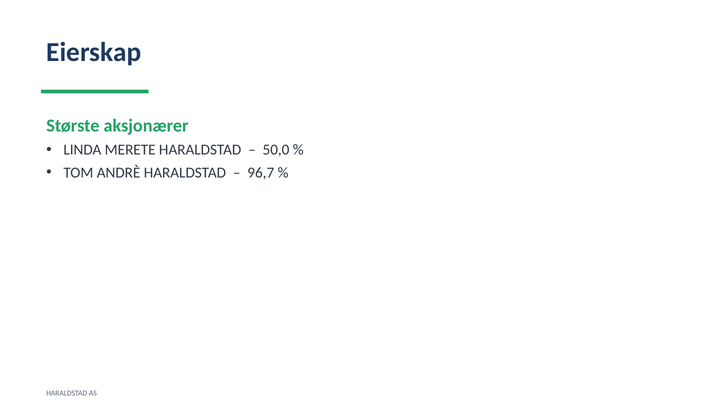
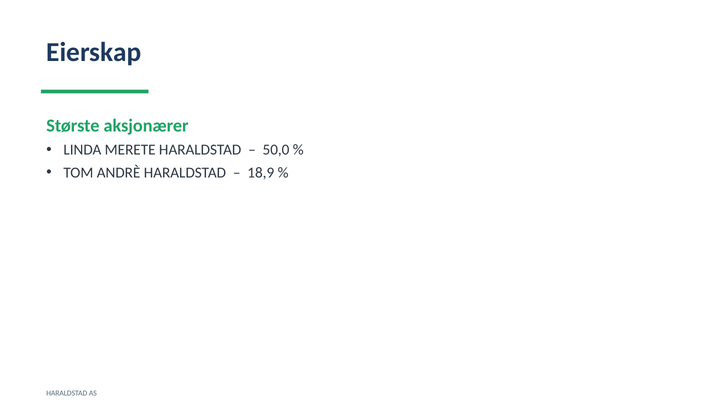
96,7: 96,7 -> 18,9
